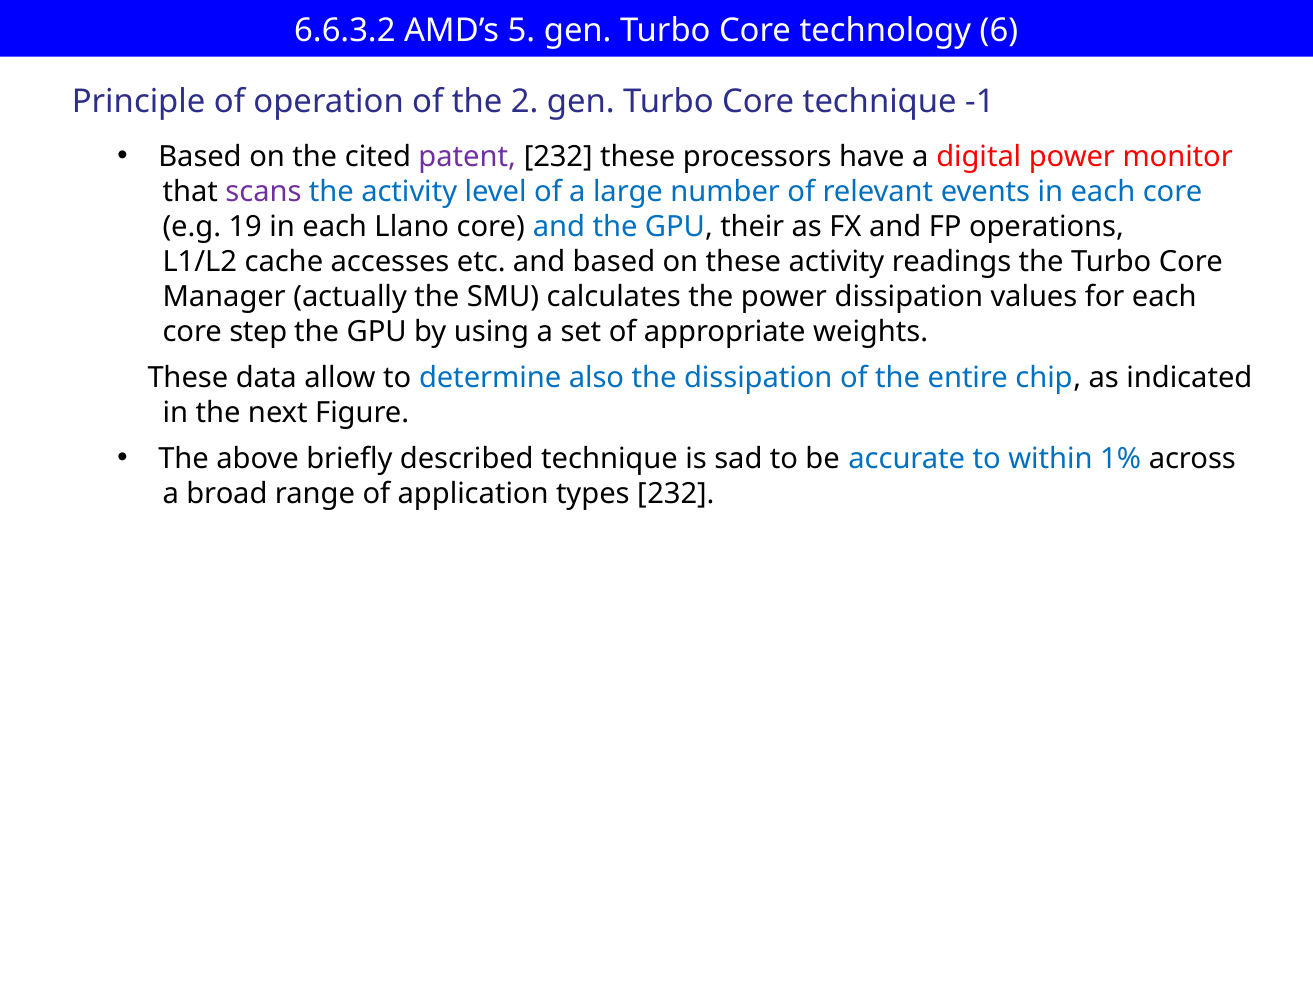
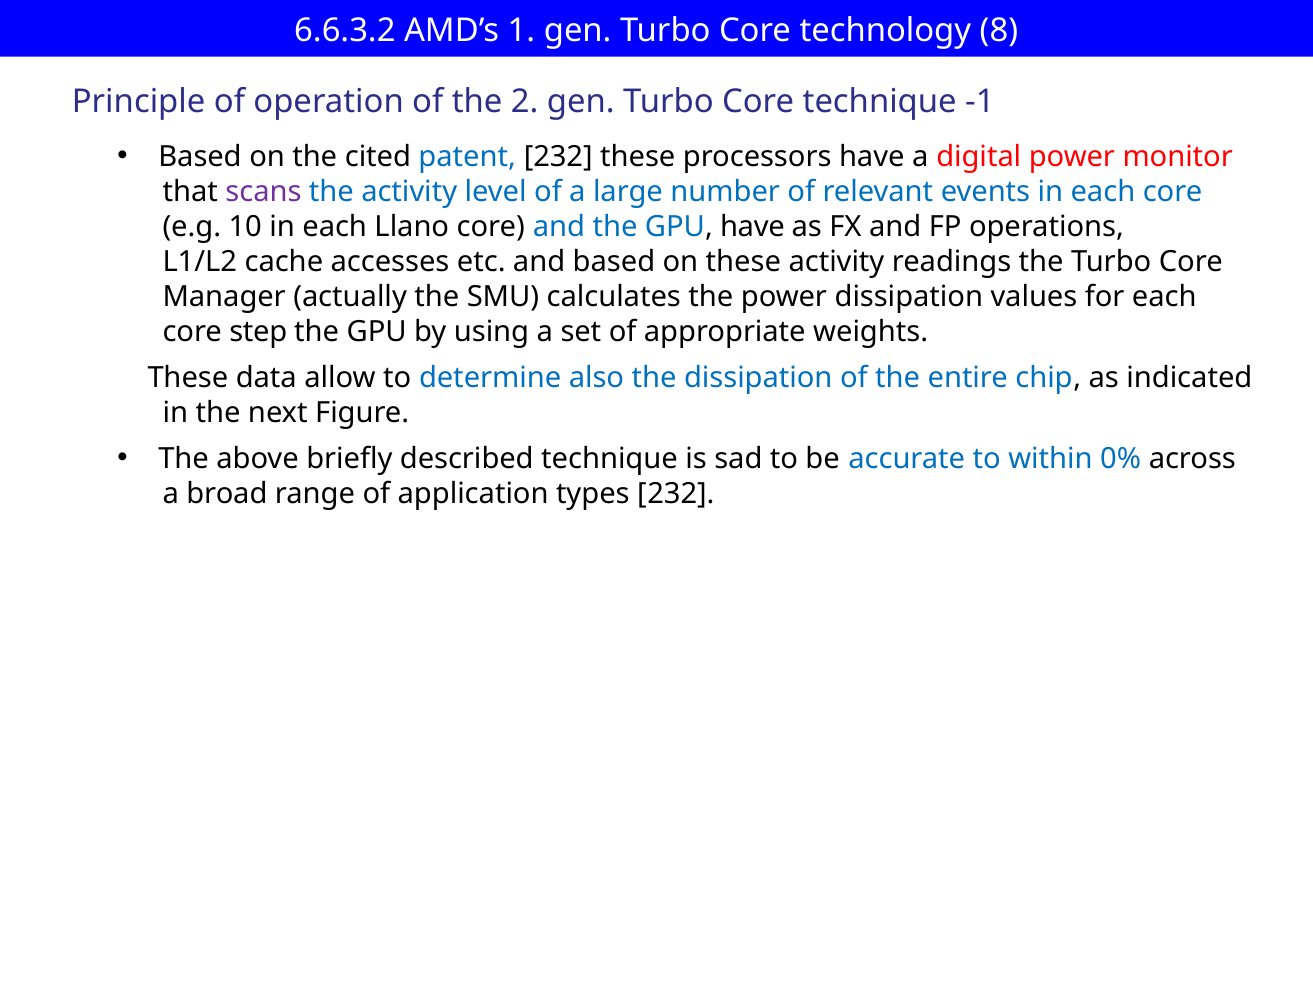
5: 5 -> 1
6: 6 -> 8
patent colour: purple -> blue
19: 19 -> 10
GPU their: their -> have
1%: 1% -> 0%
